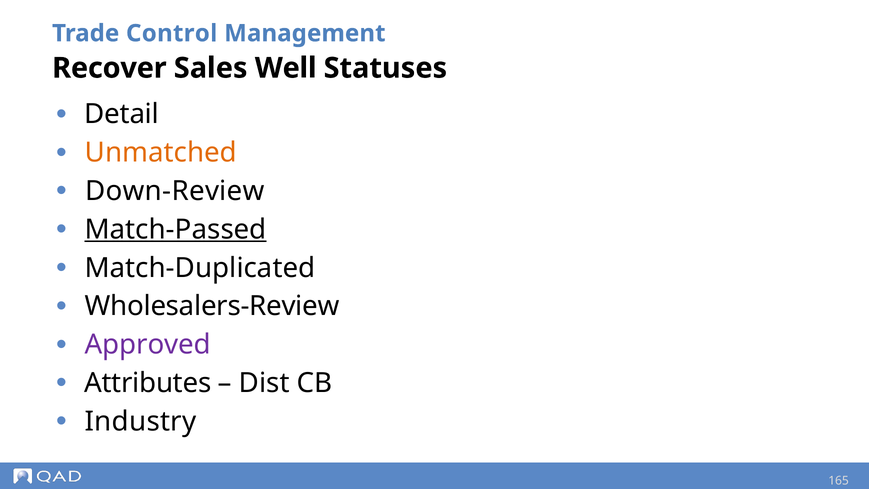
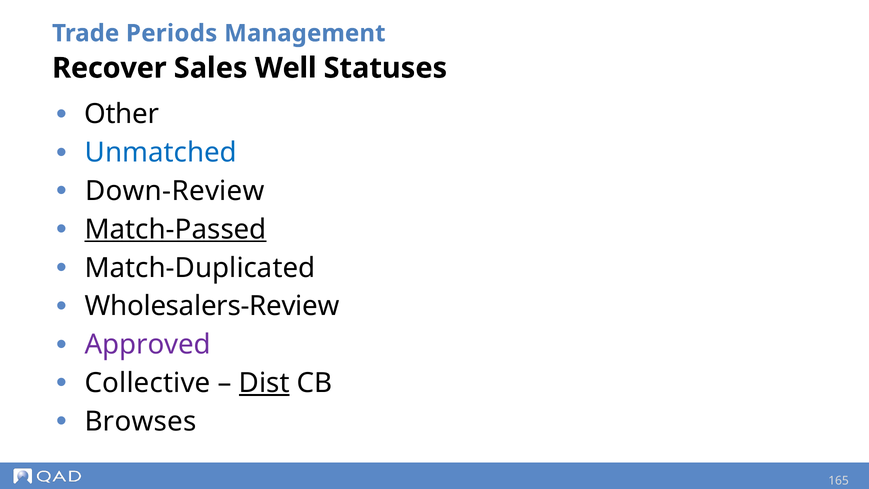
Control: Control -> Periods
Detail: Detail -> Other
Unmatched colour: orange -> blue
Attributes: Attributes -> Collective
Dist underline: none -> present
Industry: Industry -> Browses
